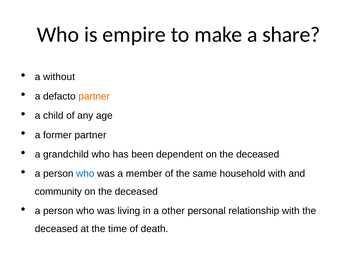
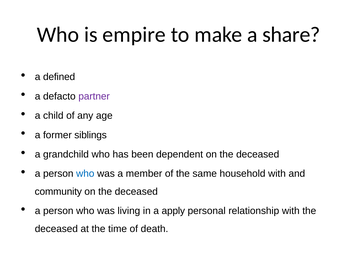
without: without -> defined
partner at (94, 96) colour: orange -> purple
former partner: partner -> siblings
other: other -> apply
